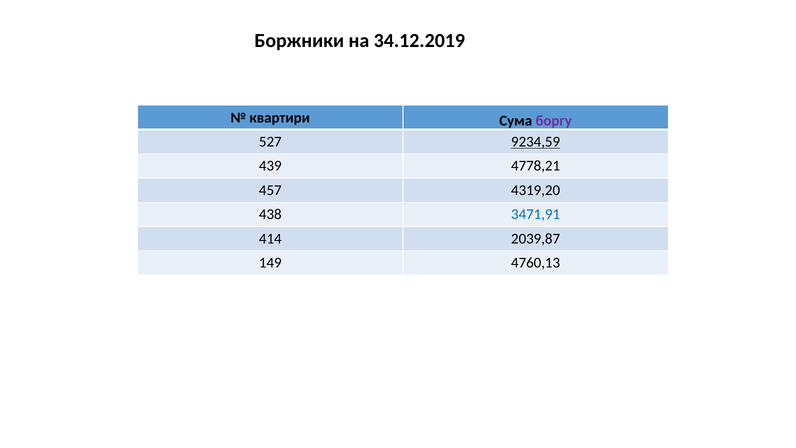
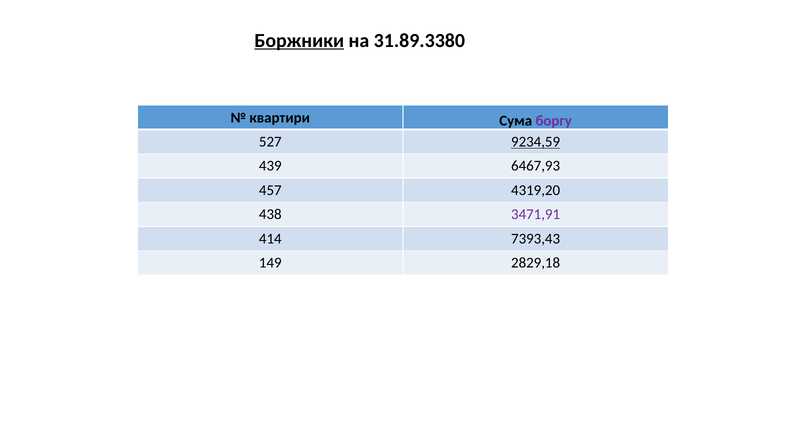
Боржники underline: none -> present
34.12.2019: 34.12.2019 -> 31.89.3380
4778,21: 4778,21 -> 6467,93
3471,91 colour: blue -> purple
2039,87: 2039,87 -> 7393,43
4760,13: 4760,13 -> 2829,18
